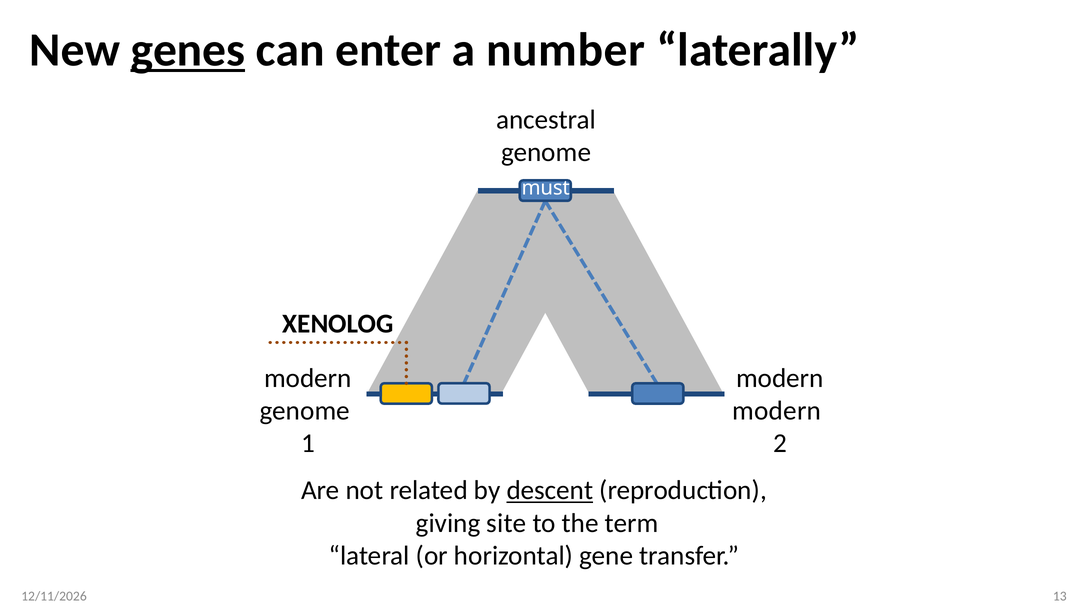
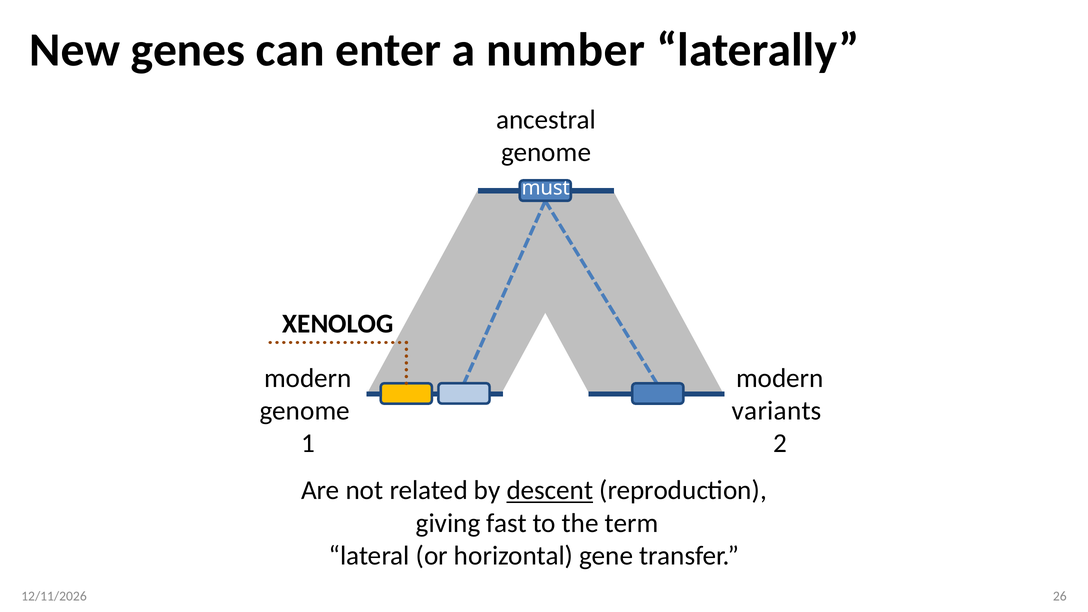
genes underline: present -> none
modern at (777, 411): modern -> variants
site: site -> fast
13: 13 -> 26
